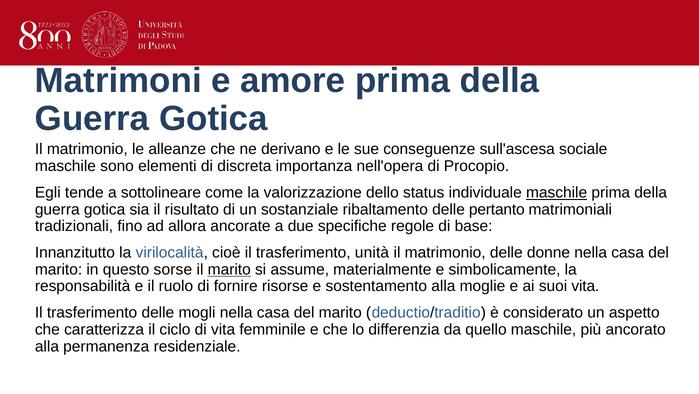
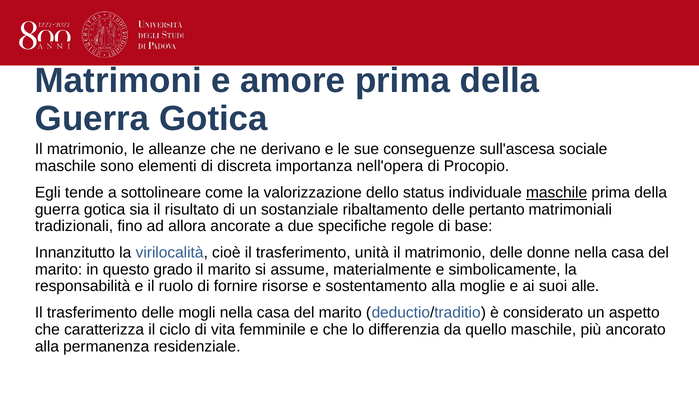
sorse: sorse -> grado
marito at (229, 269) underline: present -> none
suoi vita: vita -> alle
